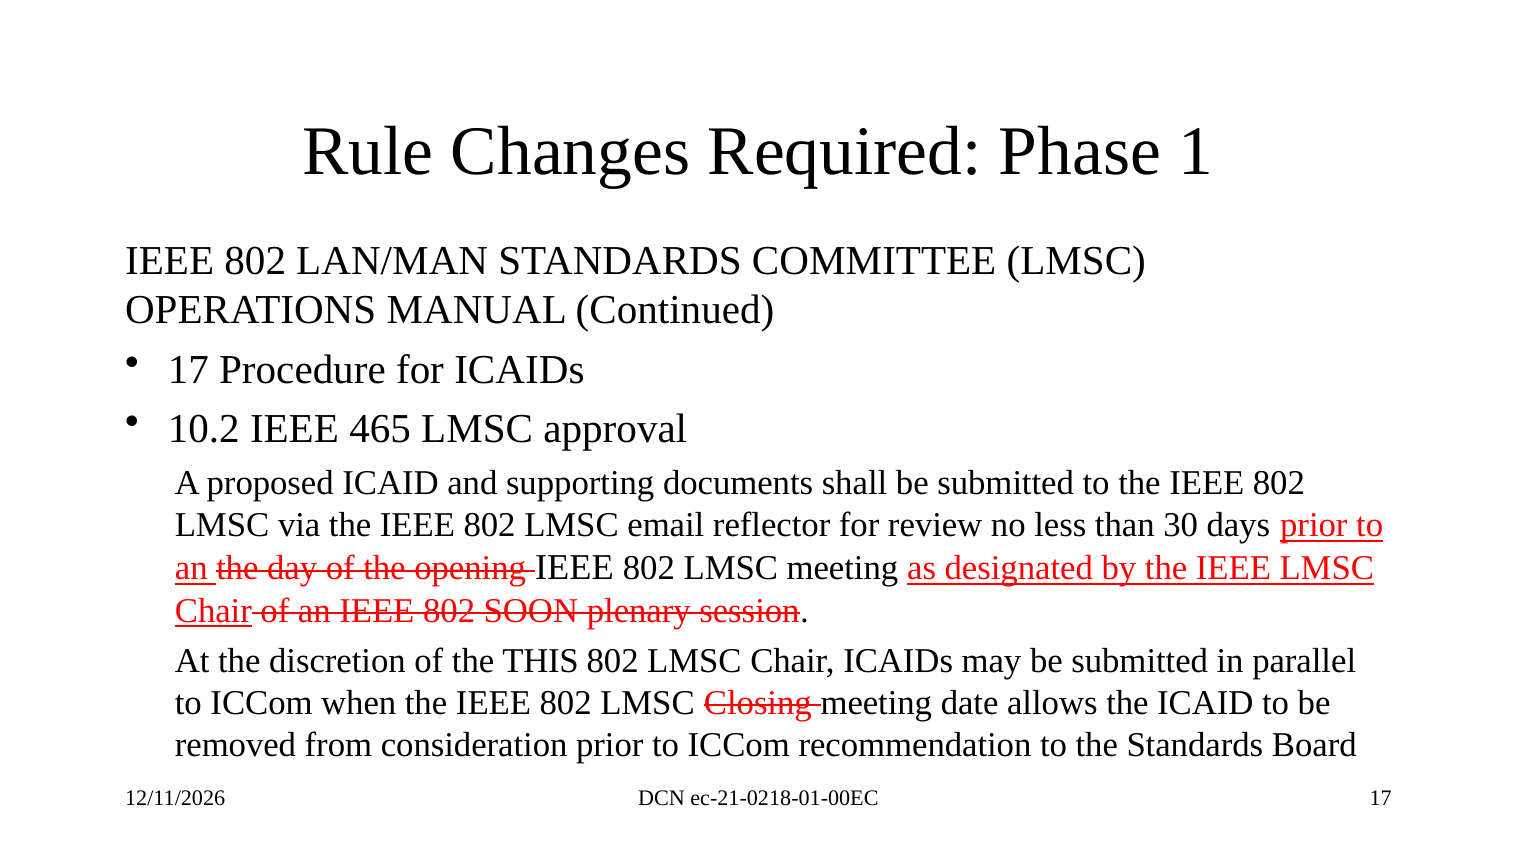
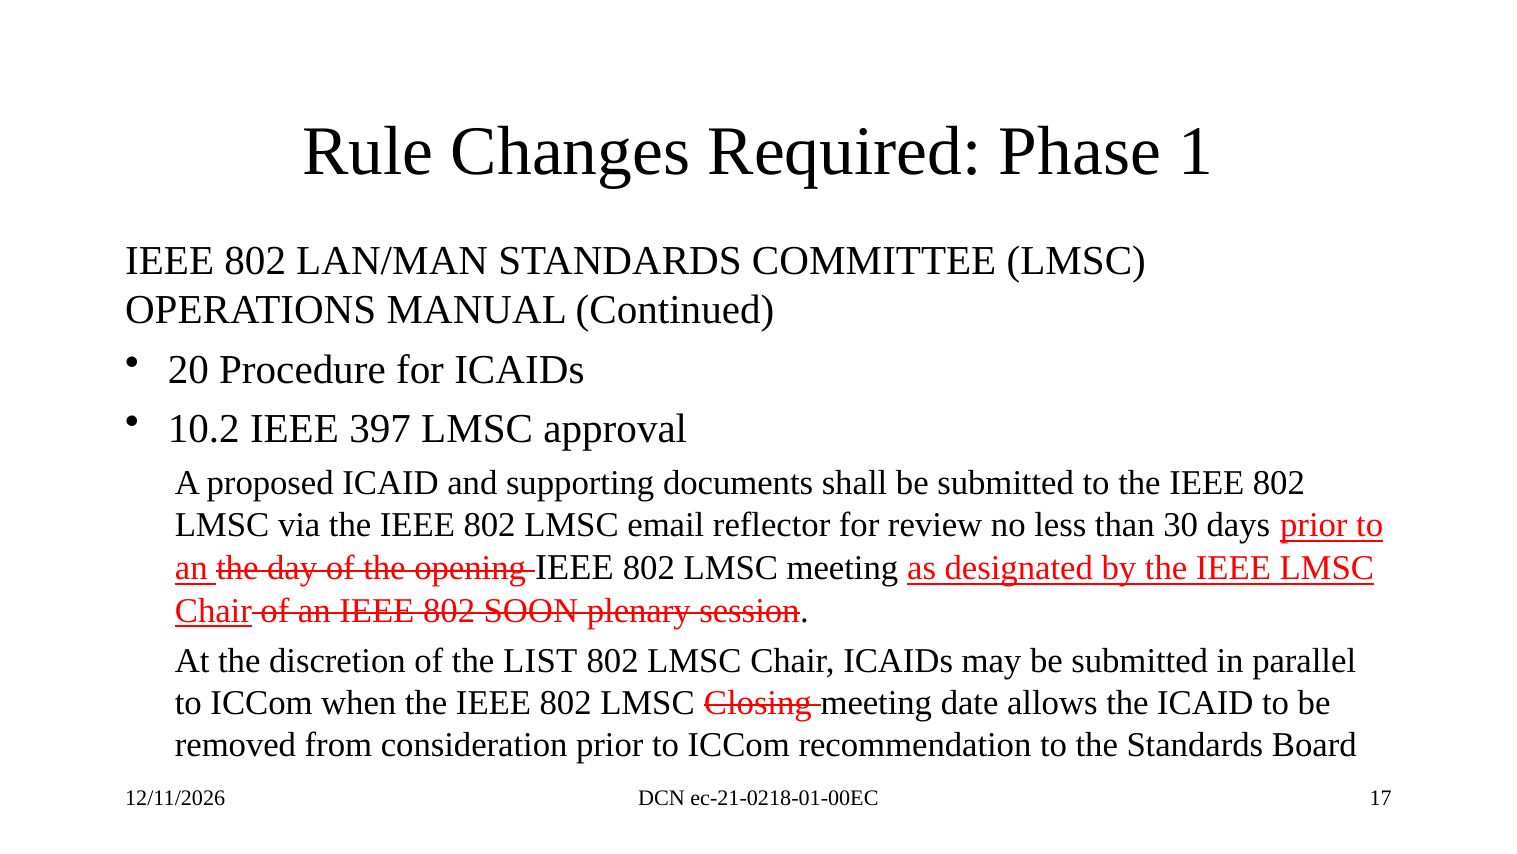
17 at (188, 369): 17 -> 20
465: 465 -> 397
THIS: THIS -> LIST
